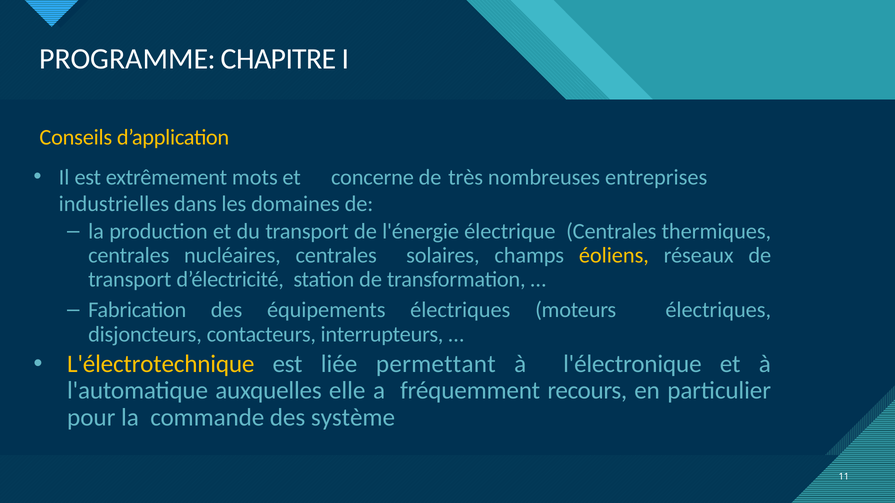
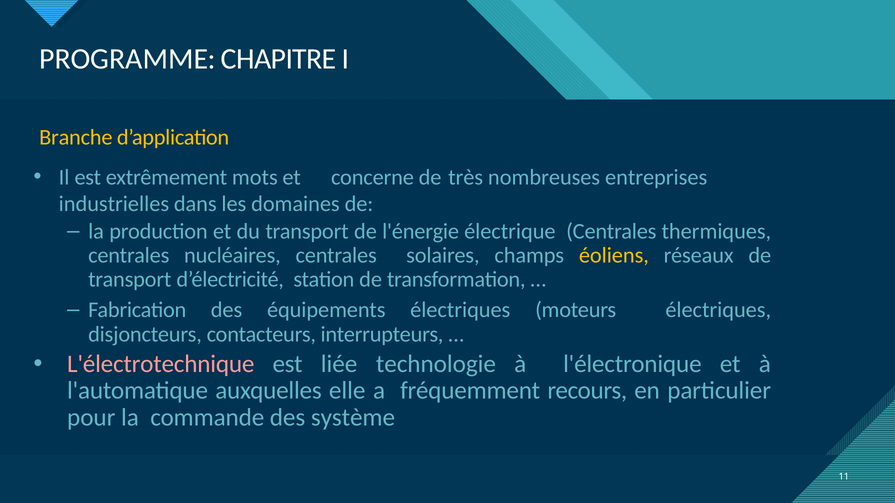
Conseils: Conseils -> Branche
L'électrotechnique colour: yellow -> pink
permettant: permettant -> technologie
